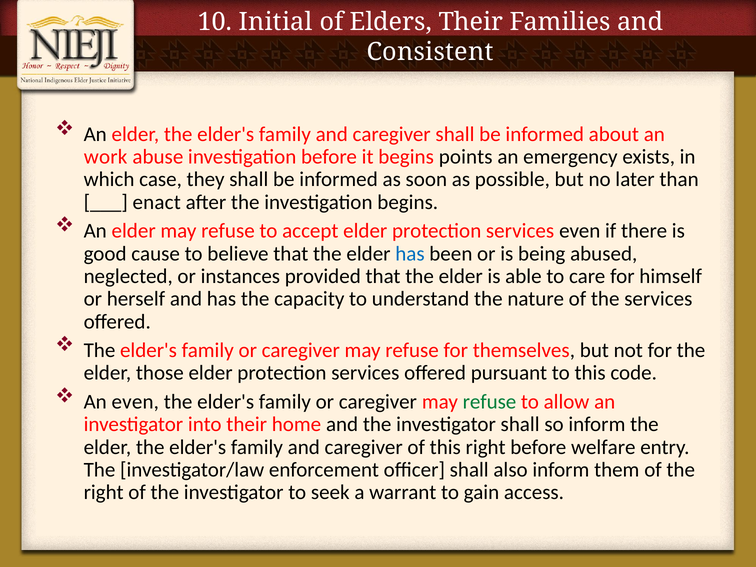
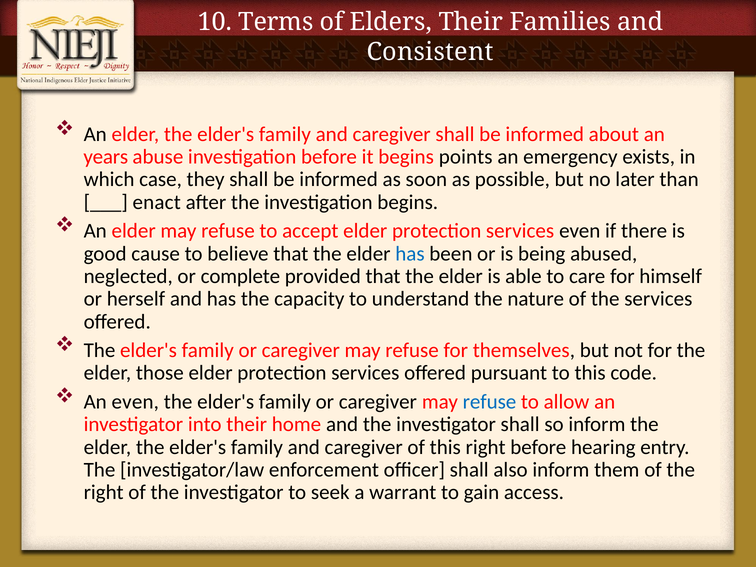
Initial: Initial -> Terms
work: work -> years
instances: instances -> complete
refuse at (489, 402) colour: green -> blue
welfare: welfare -> hearing
